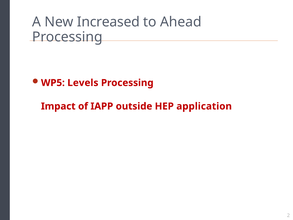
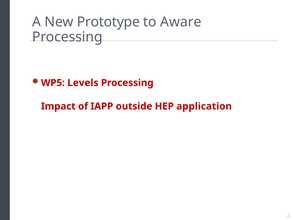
Increased: Increased -> Prototype
Ahead: Ahead -> Aware
